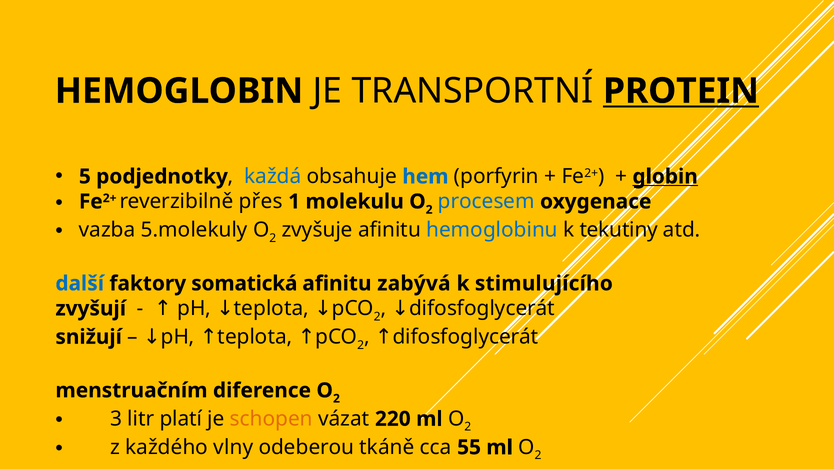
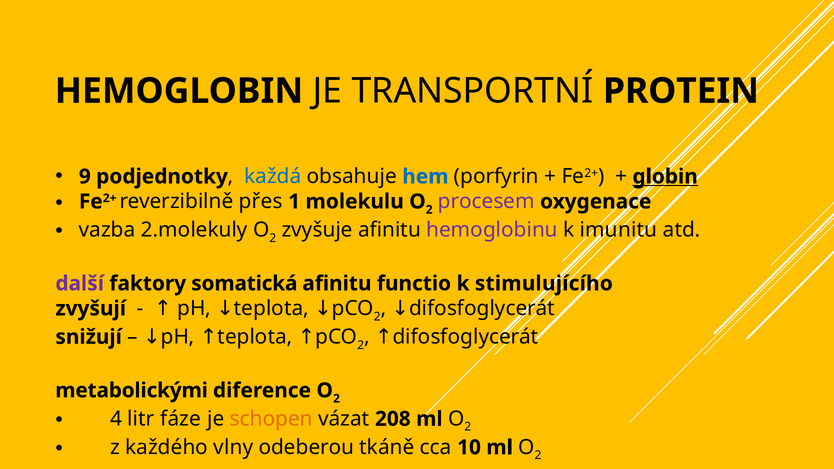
PROTEIN underline: present -> none
5: 5 -> 9
procesem colour: blue -> purple
5.molekuly: 5.molekuly -> 2.molekuly
hemoglobinu colour: blue -> purple
tekutiny: tekutiny -> imunitu
další colour: blue -> purple
zabývá: zabývá -> functio
menstruačním: menstruačním -> metabolickými
3: 3 -> 4
platí: platí -> fáze
220: 220 -> 208
55: 55 -> 10
